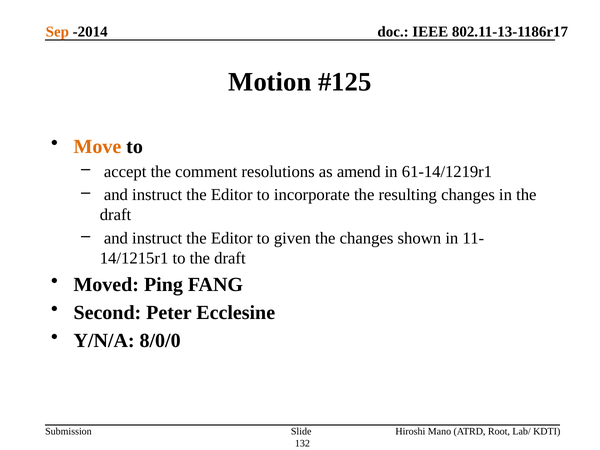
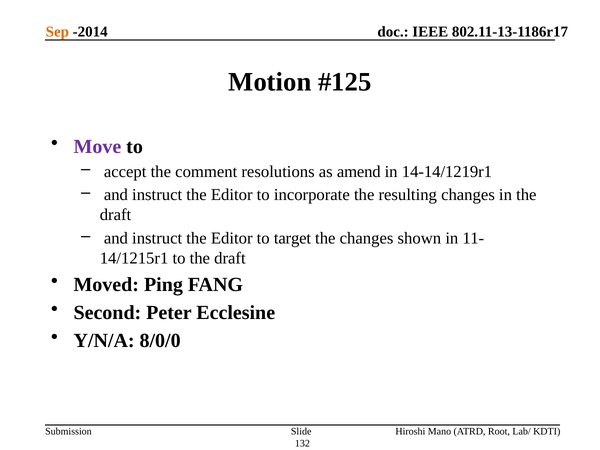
Move colour: orange -> purple
61-14/1219r1: 61-14/1219r1 -> 14-14/1219r1
given: given -> target
